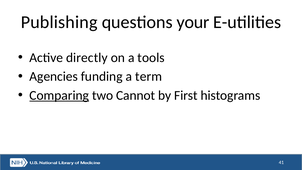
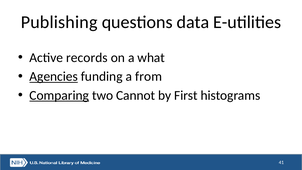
your: your -> data
directly: directly -> records
tools: tools -> what
Agencies underline: none -> present
term: term -> from
